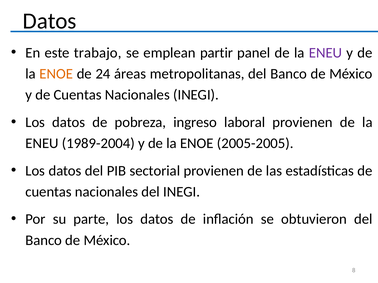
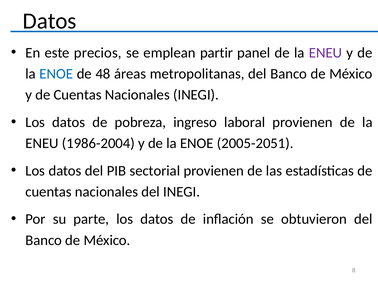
trabajo: trabajo -> precios
ENOE at (56, 74) colour: orange -> blue
24: 24 -> 48
1989-2004: 1989-2004 -> 1986-2004
2005-2005: 2005-2005 -> 2005-2051
